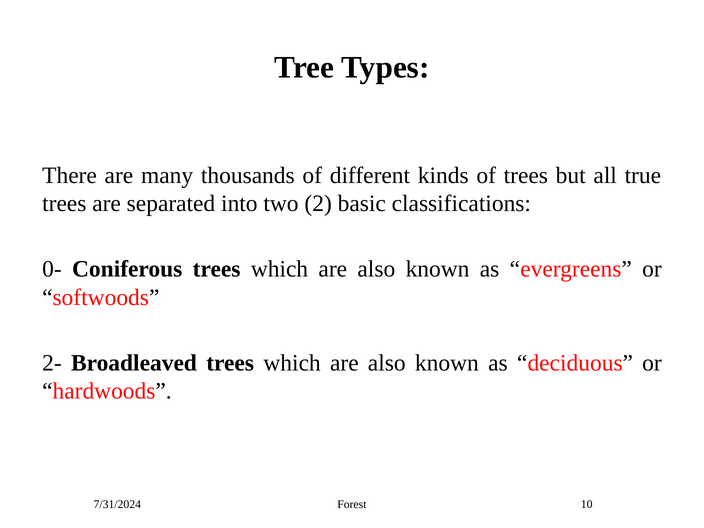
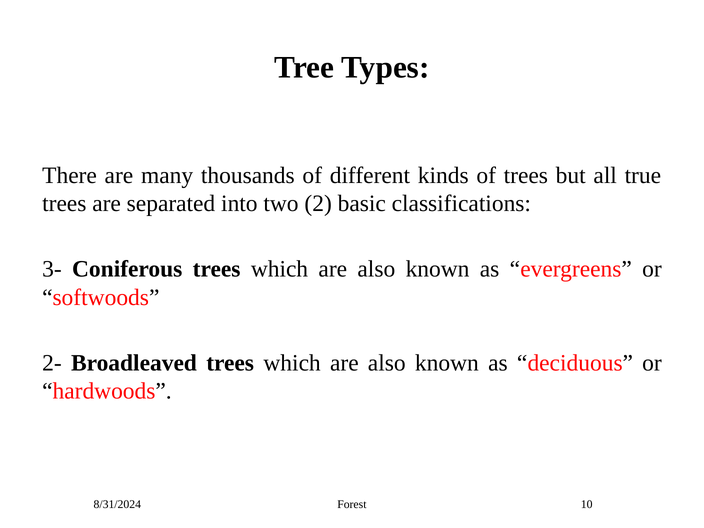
0-: 0- -> 3-
7/31/2024: 7/31/2024 -> 8/31/2024
